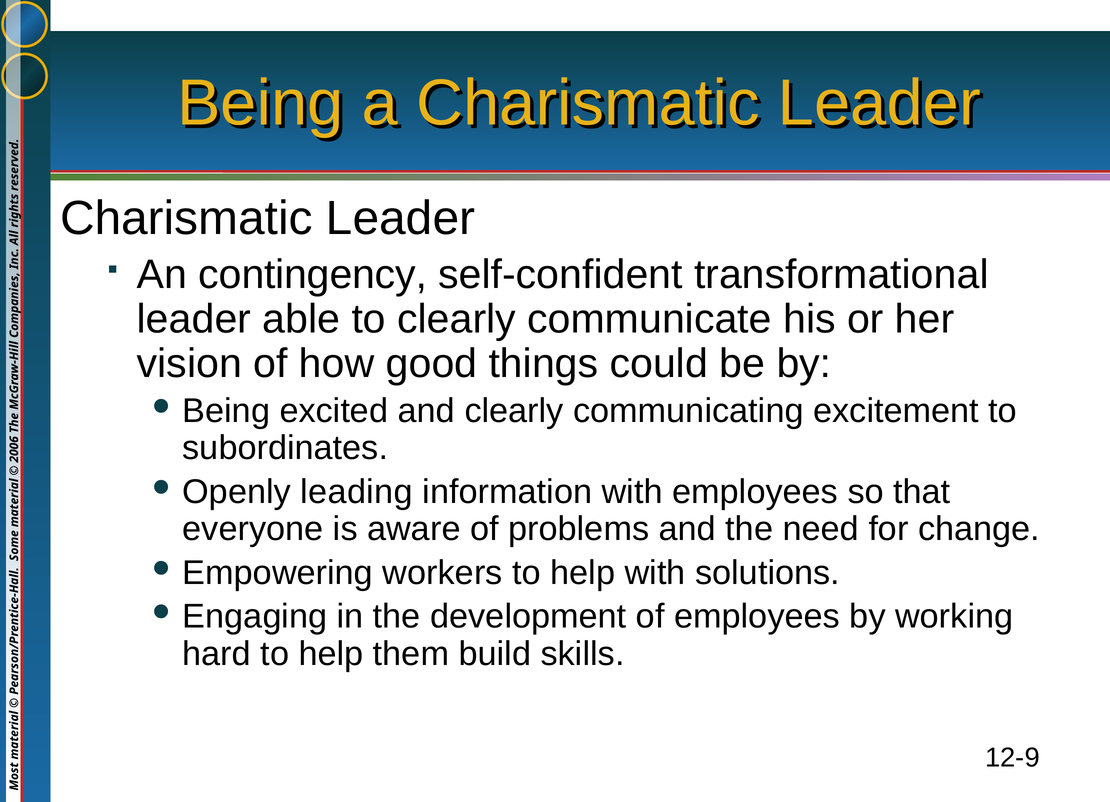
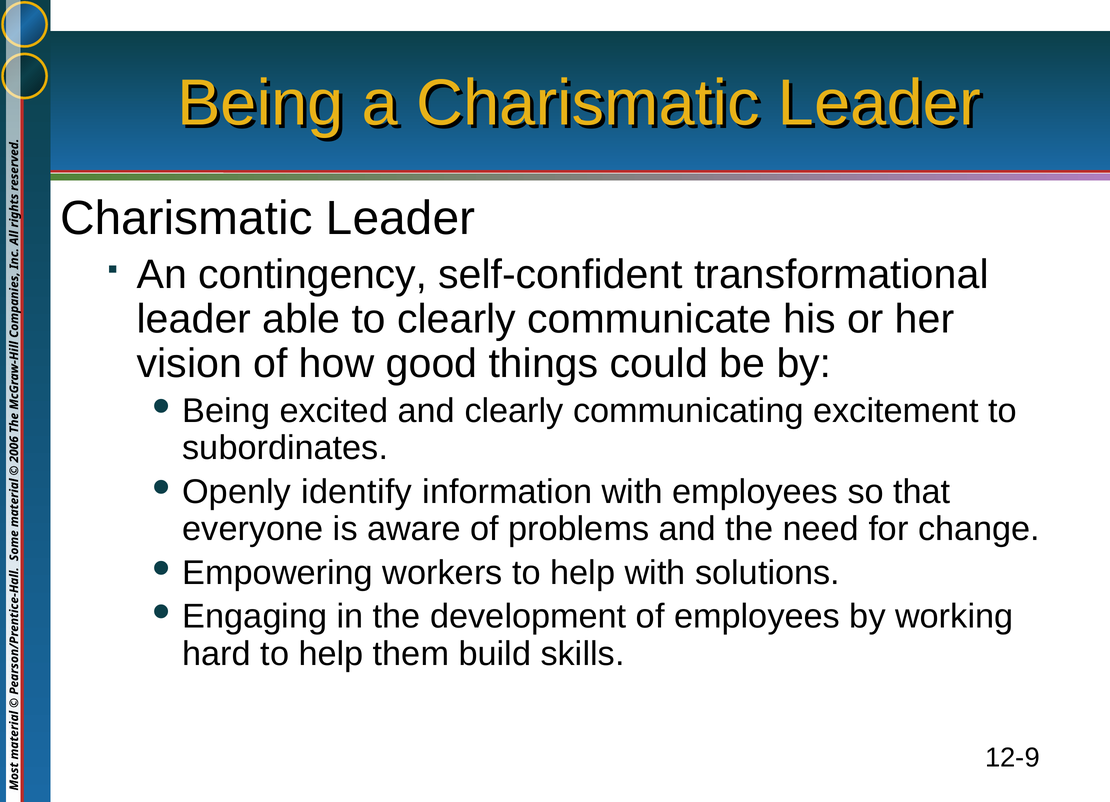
leading: leading -> identify
